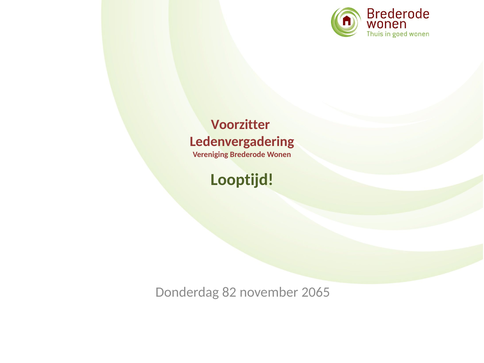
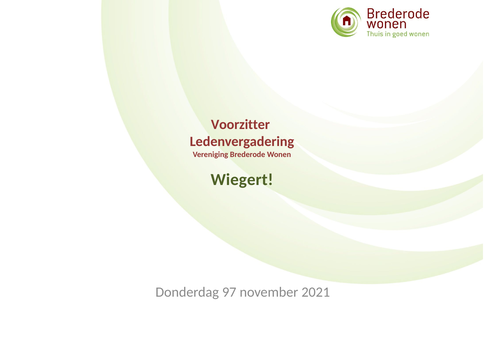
Looptijd: Looptijd -> Wiegert
82: 82 -> 97
2065: 2065 -> 2021
